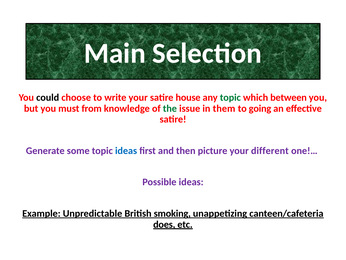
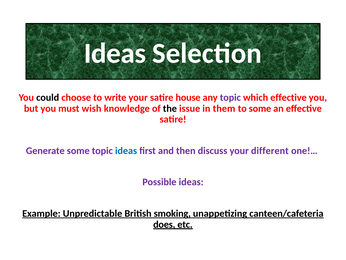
Main at (115, 53): Main -> Ideas
topic at (230, 97) colour: green -> purple
which between: between -> effective
from: from -> wish
the colour: green -> black
to going: going -> some
picture: picture -> discuss
